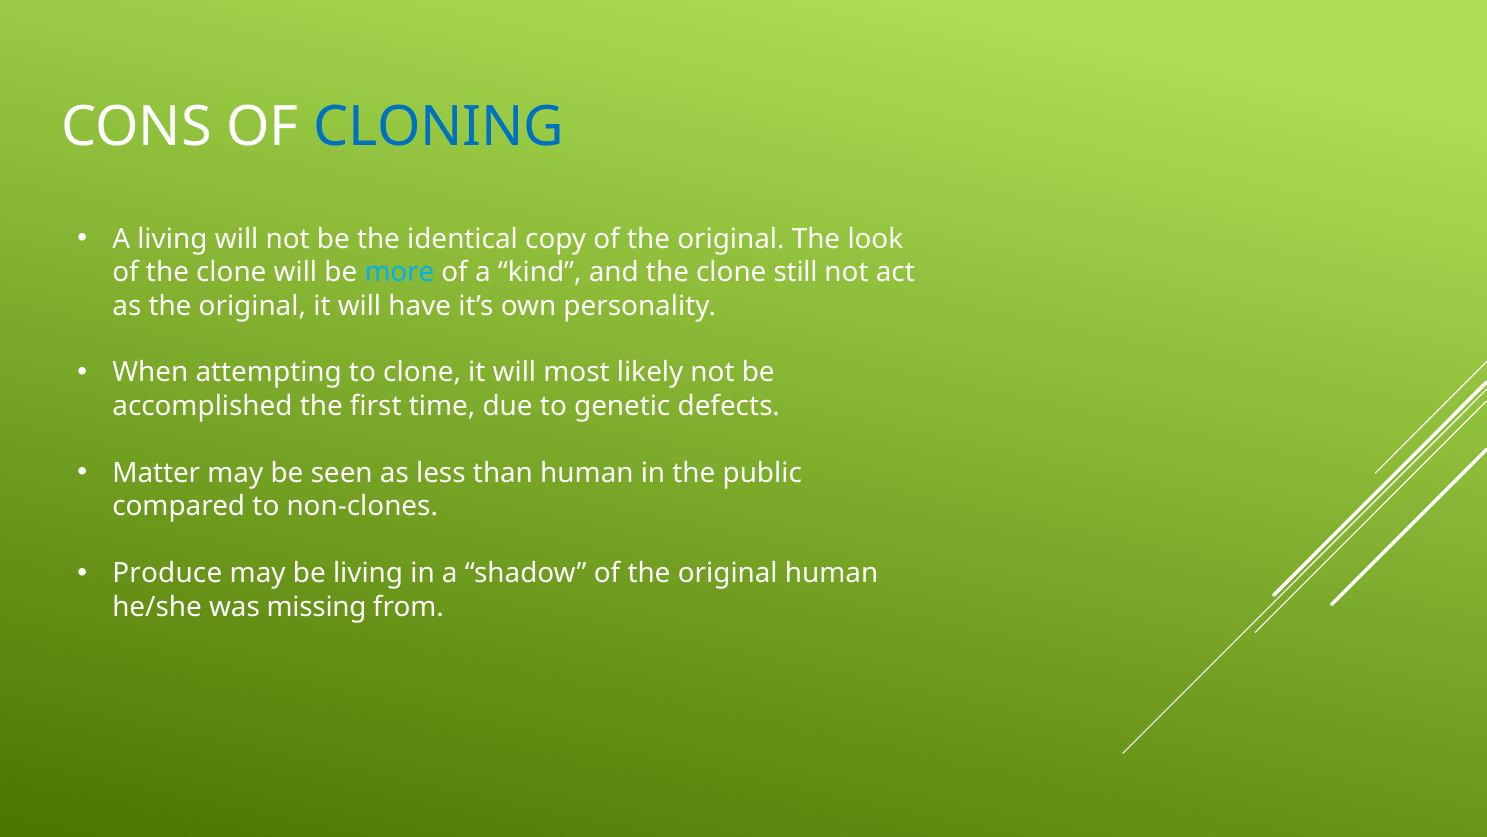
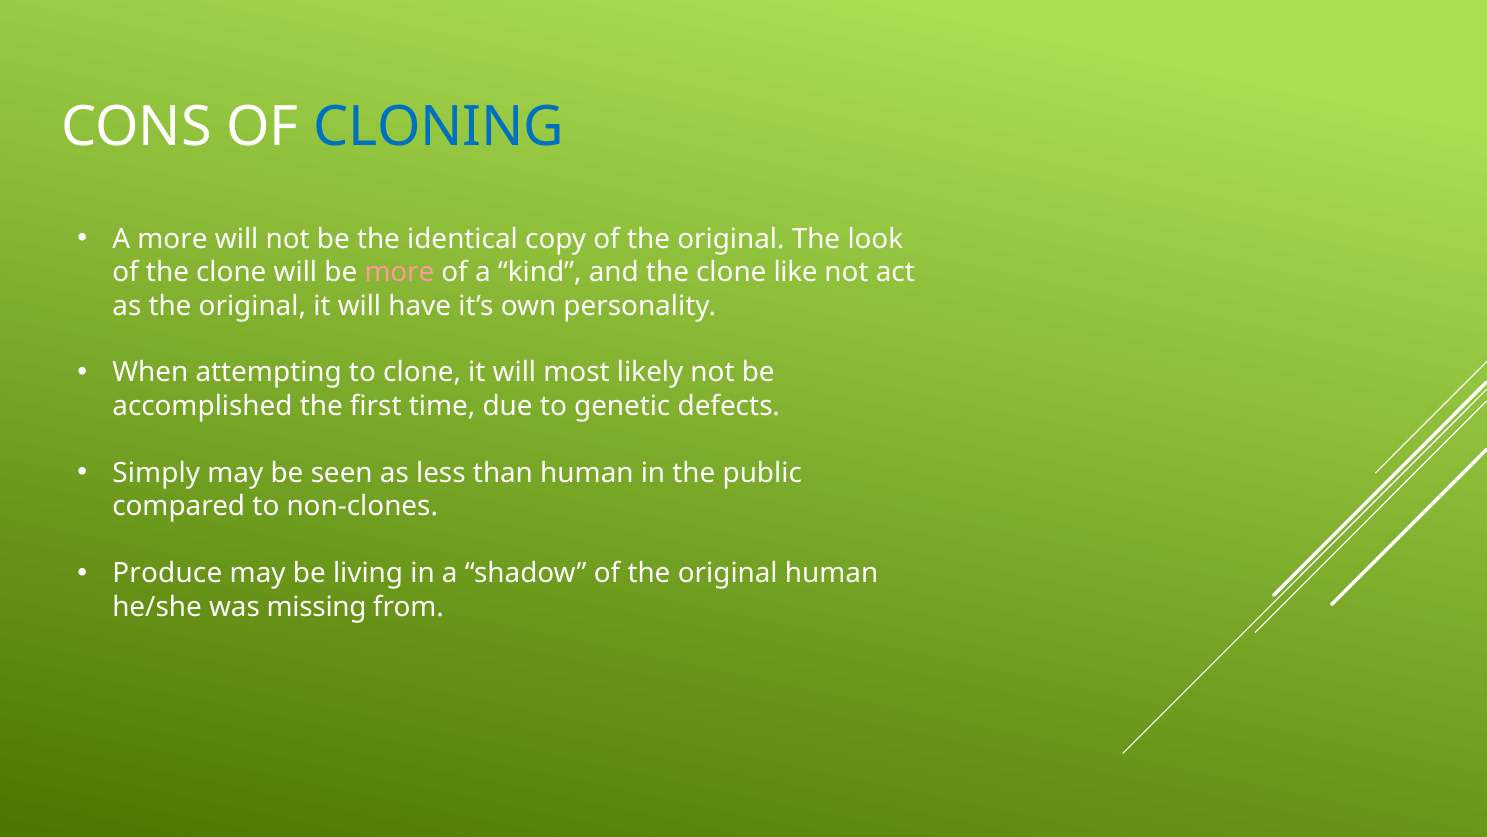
A living: living -> more
more at (399, 272) colour: light blue -> pink
still: still -> like
Matter: Matter -> Simply
